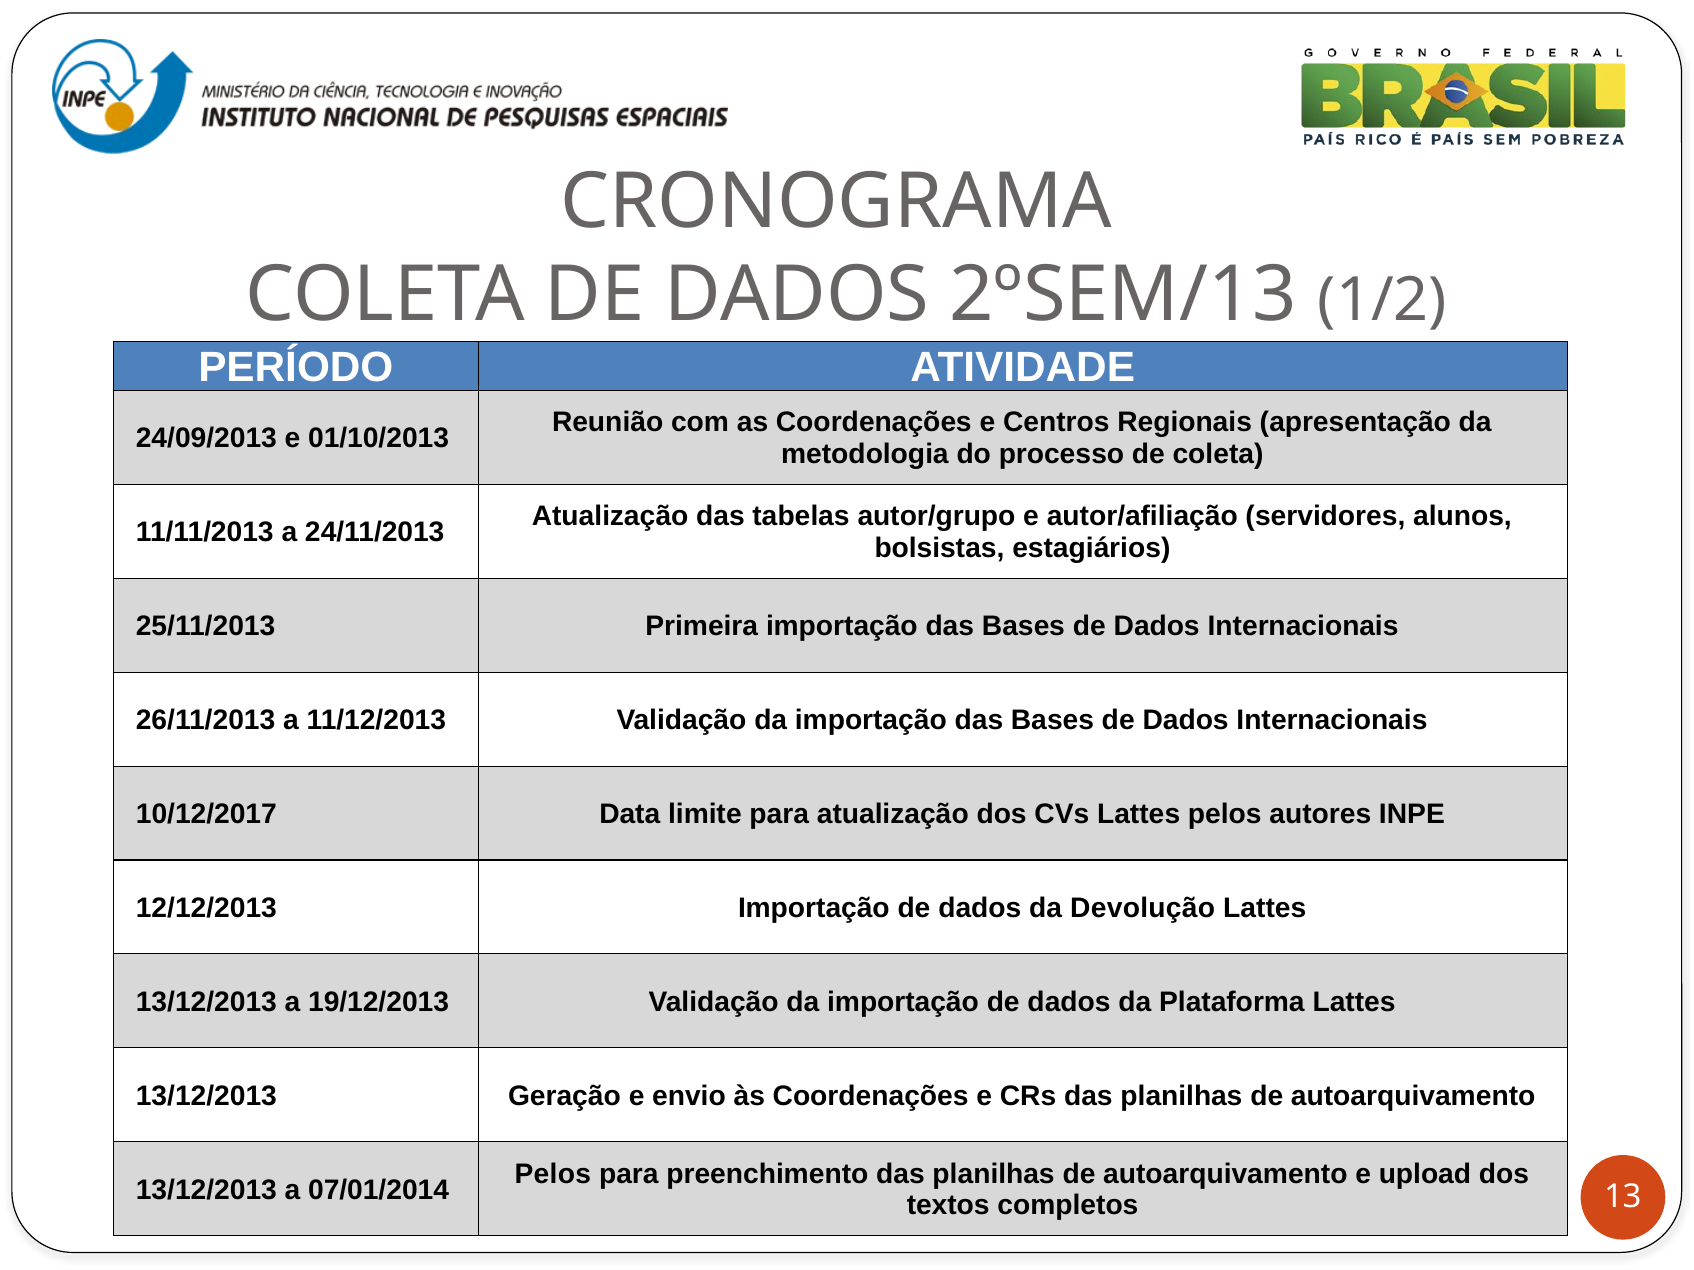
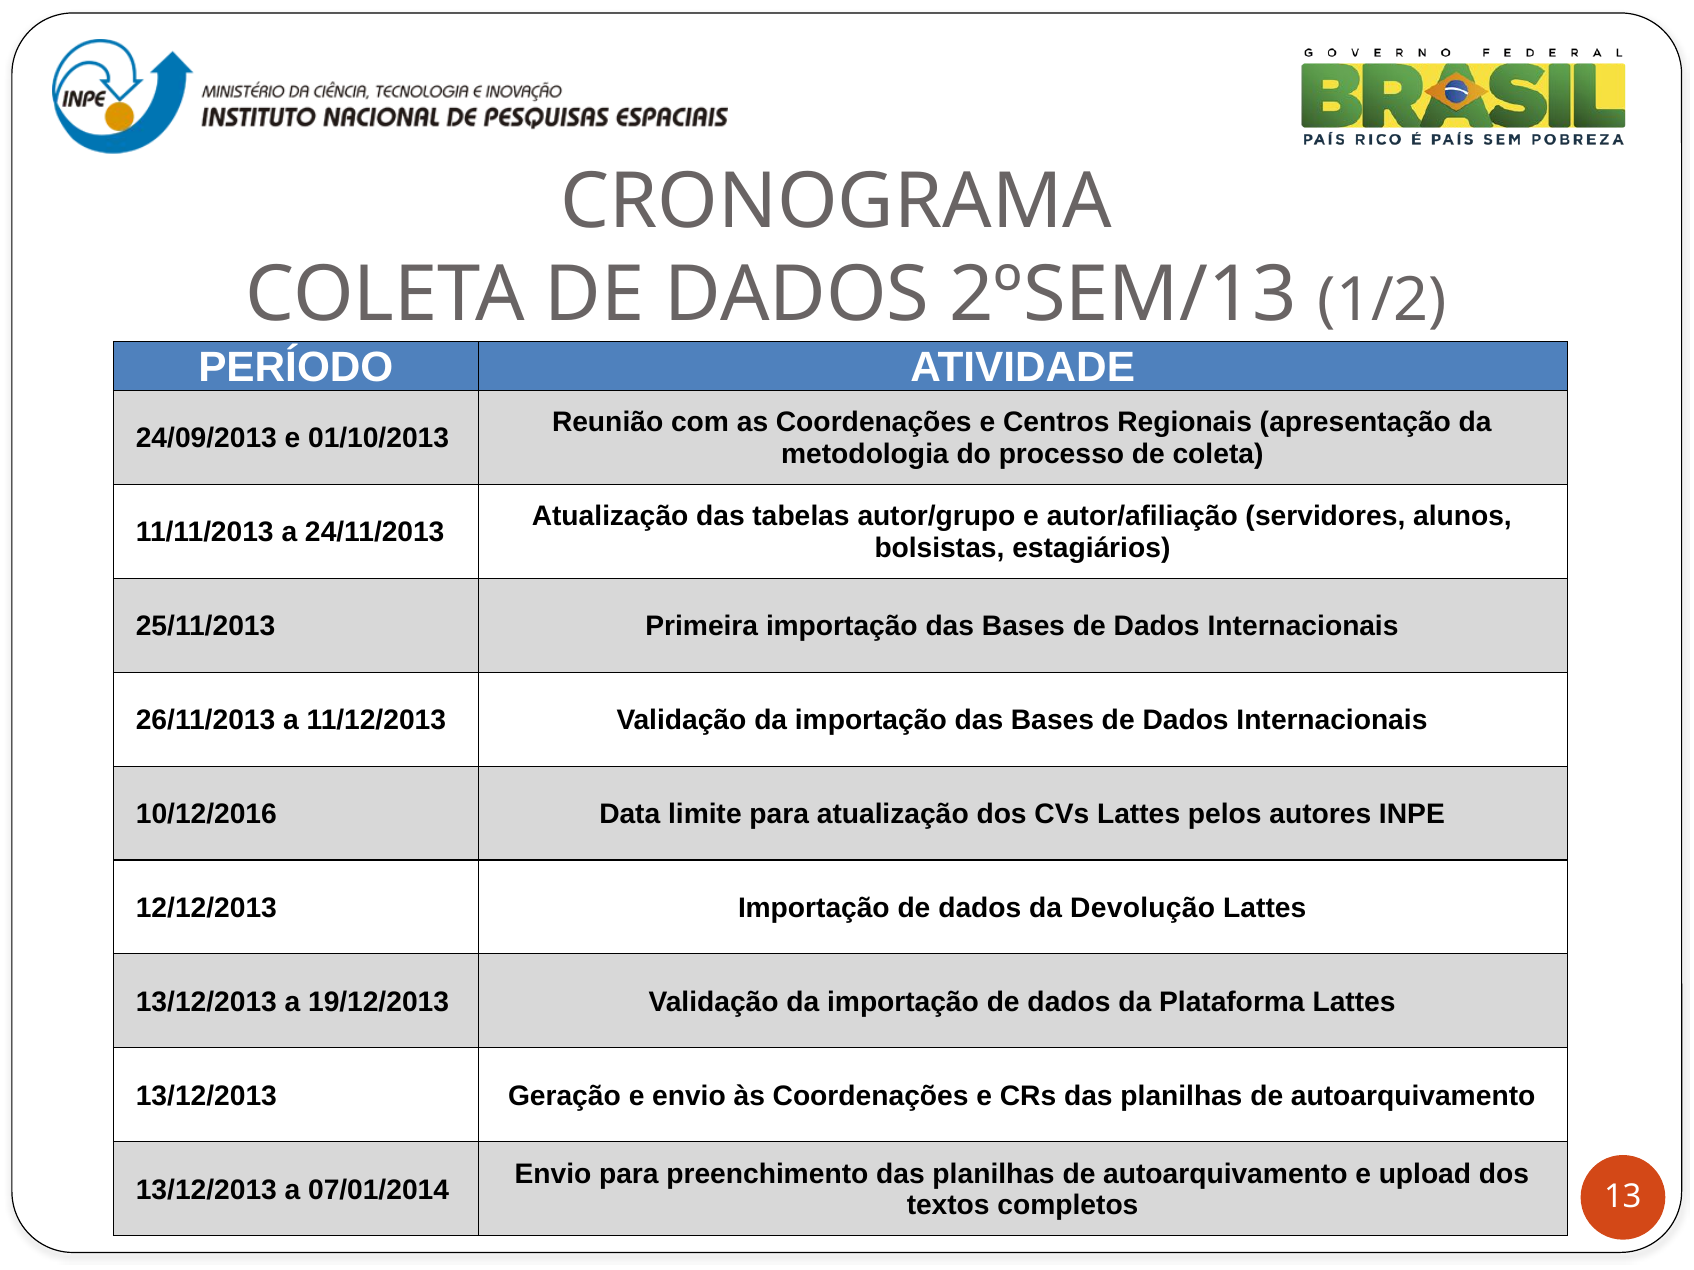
10/12/2017: 10/12/2017 -> 10/12/2016
Pelos at (553, 1175): Pelos -> Envio
